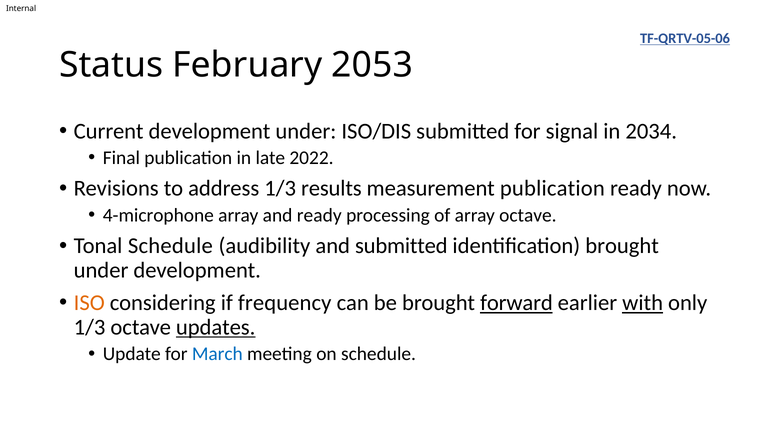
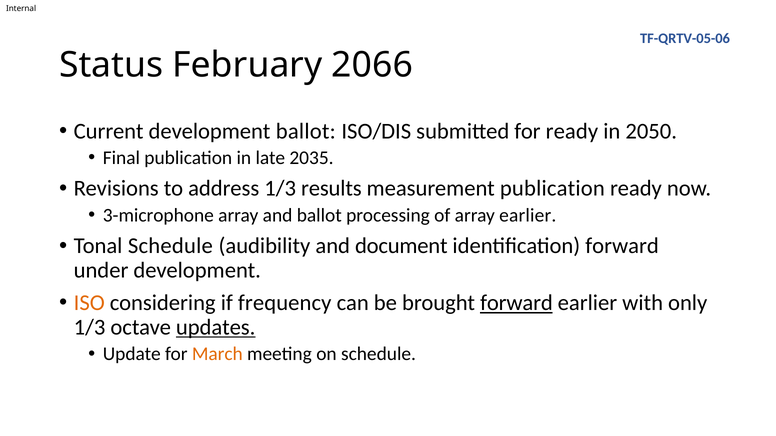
TF-QRTV-05-06 underline: present -> none
2053: 2053 -> 2066
development under: under -> ballot
for signal: signal -> ready
2034: 2034 -> 2050
2022: 2022 -> 2035
4-microphone: 4-microphone -> 3-microphone
and ready: ready -> ballot
array octave: octave -> earlier
and submitted: submitted -> document
identification brought: brought -> forward
with underline: present -> none
March colour: blue -> orange
